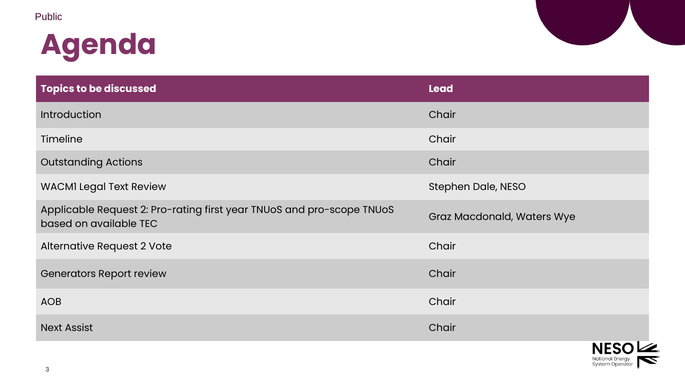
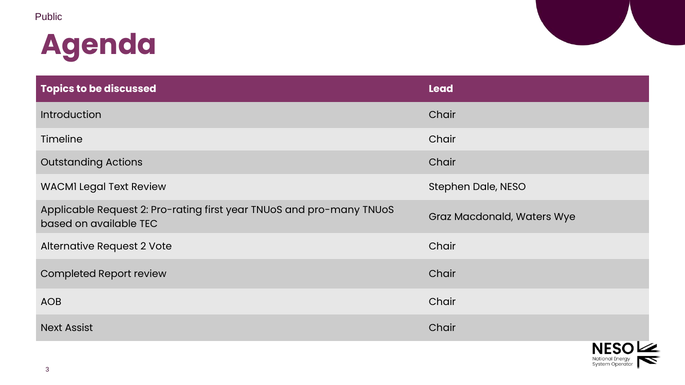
pro-scope: pro-scope -> pro-many
Generators: Generators -> Completed
